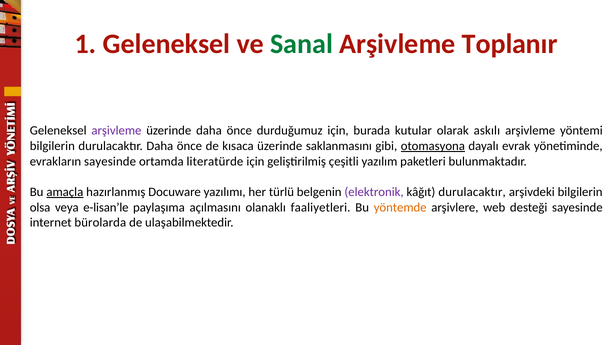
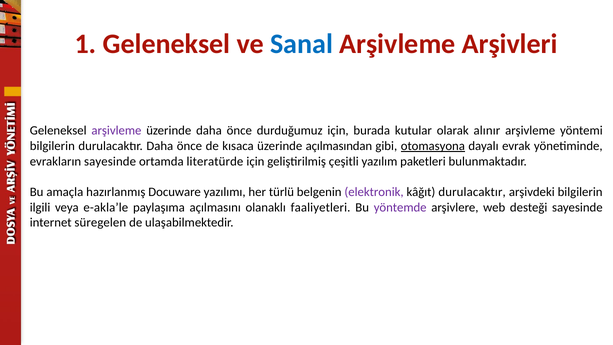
Sanal colour: green -> blue
Toplanır: Toplanır -> Arşivleri
askılı: askılı -> alınır
saklanmasını: saklanmasını -> açılmasından
amaçla underline: present -> none
olsa: olsa -> ilgili
e-lisan’le: e-lisan’le -> e-akla’le
yöntemde colour: orange -> purple
bürolarda: bürolarda -> süregelen
